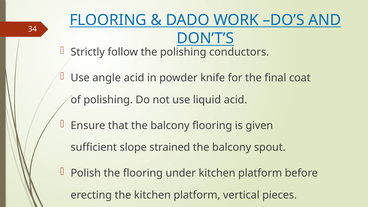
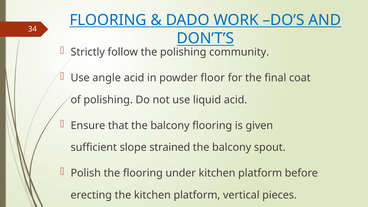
conductors: conductors -> community
knife: knife -> floor
